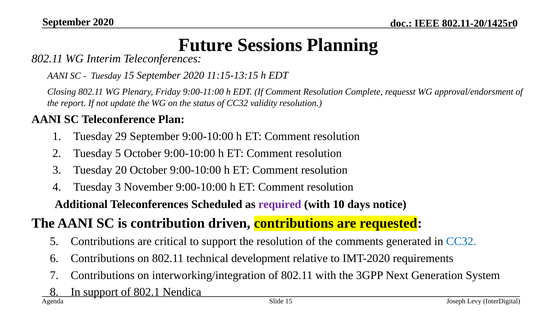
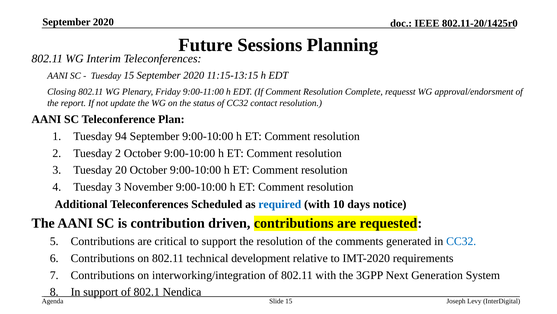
validity: validity -> contact
29: 29 -> 94
Tuesday 5: 5 -> 2
required colour: purple -> blue
